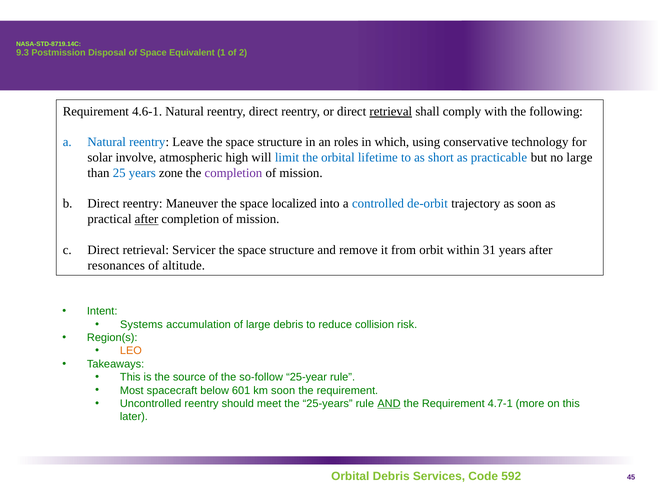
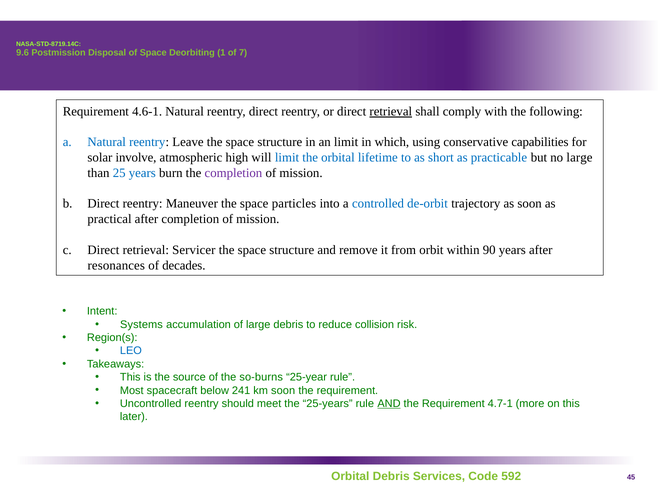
9.3: 9.3 -> 9.6
Equivalent: Equivalent -> Deorbiting
2: 2 -> 7
an roles: roles -> limit
technology: technology -> capabilities
zone: zone -> burn
localized: localized -> particles
after at (146, 219) underline: present -> none
31: 31 -> 90
altitude: altitude -> decades
LEO colour: orange -> blue
so-follow: so-follow -> so-burns
601: 601 -> 241
